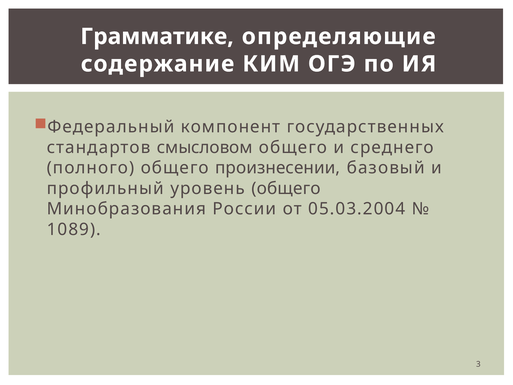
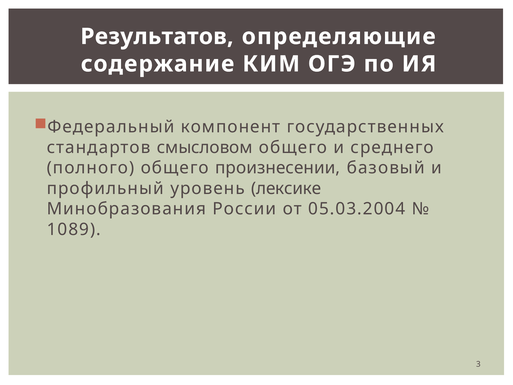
Грамматике: Грамматике -> Результатов
уровень общего: общего -> лексике
